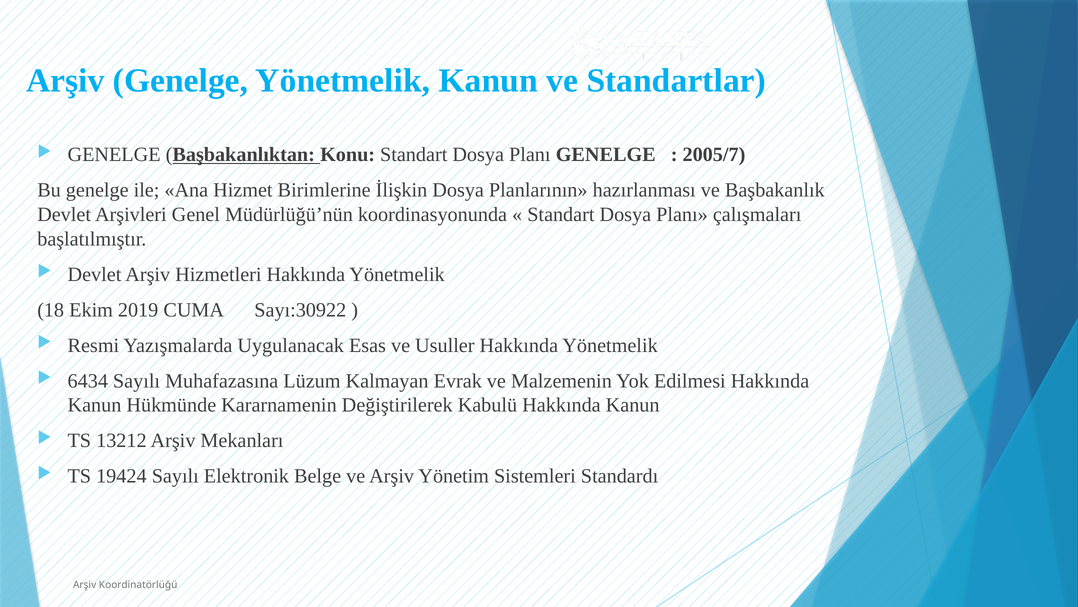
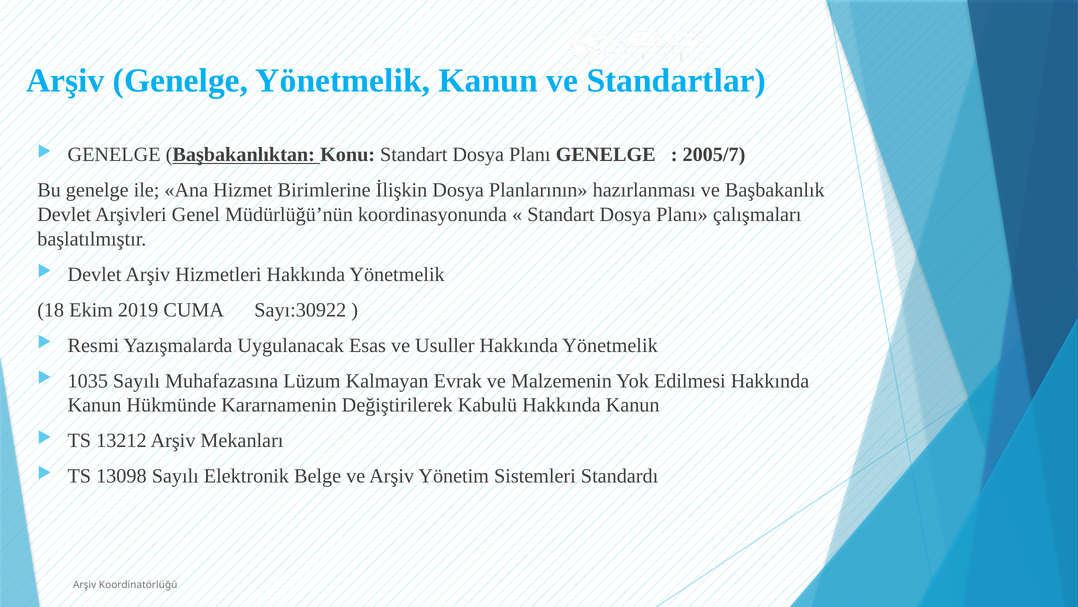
6434: 6434 -> 1035
19424: 19424 -> 13098
